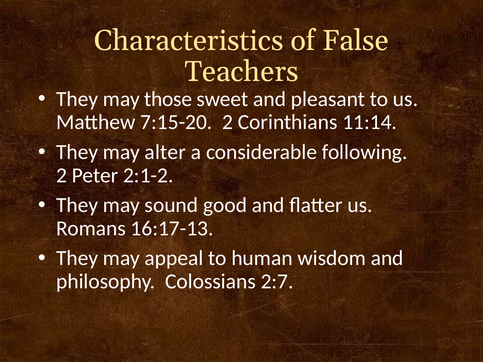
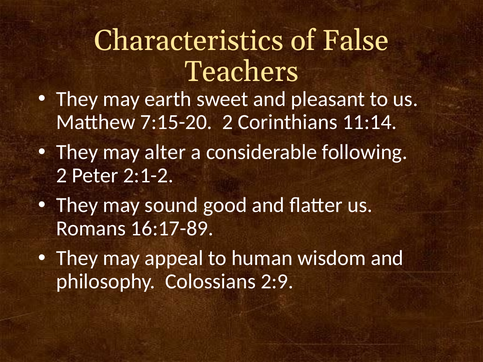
those: those -> earth
16:17-13: 16:17-13 -> 16:17-89
2:7: 2:7 -> 2:9
